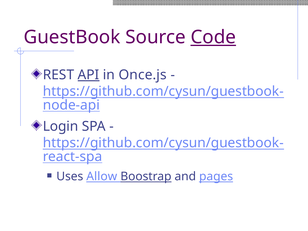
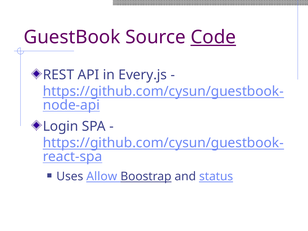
API underline: present -> none
Once.js: Once.js -> Every.js
pages: pages -> status
